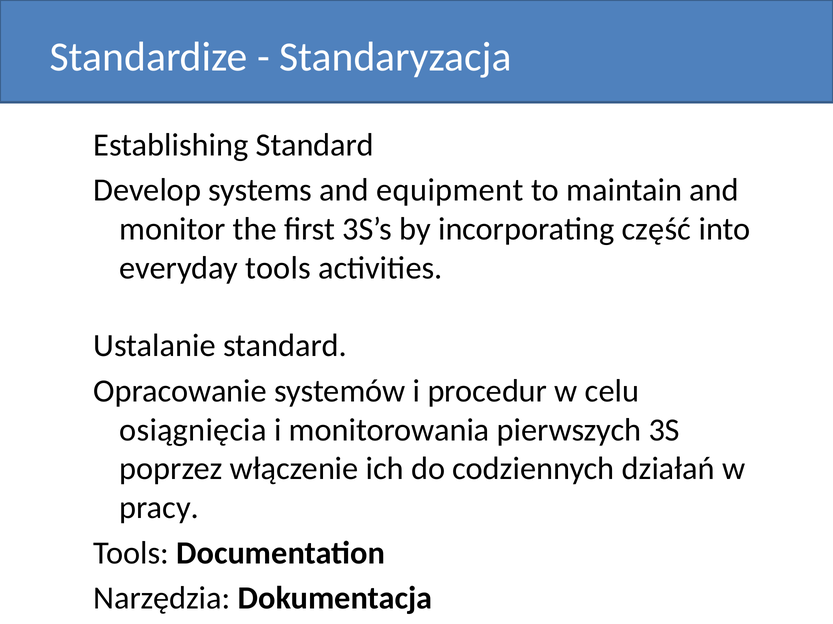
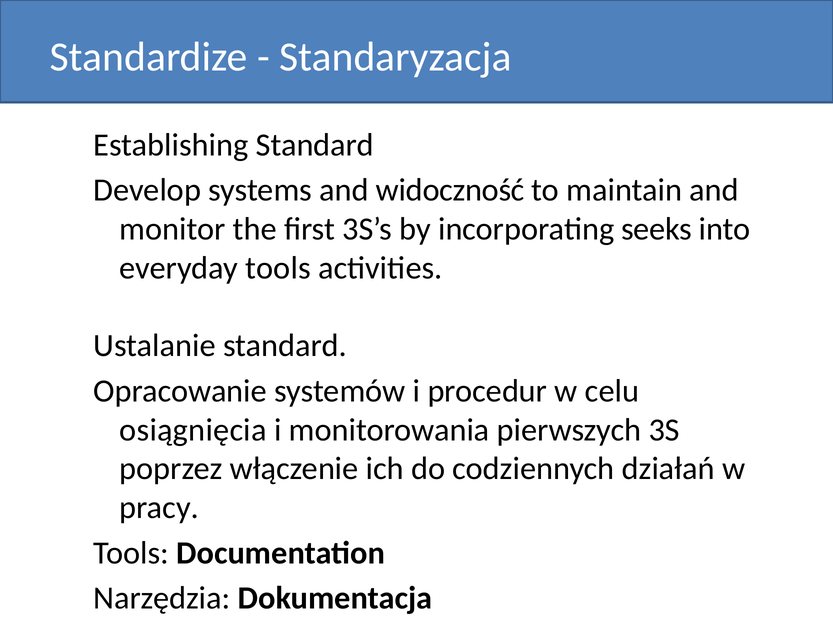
equipment: equipment -> widoczność
część: część -> seeks
